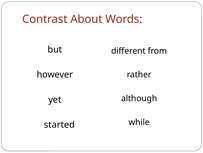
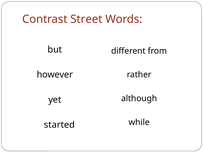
About: About -> Street
